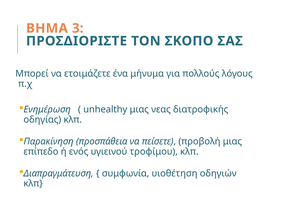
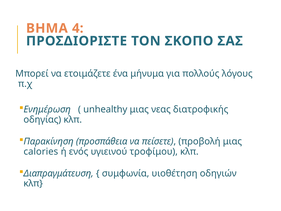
3: 3 -> 4
επίπεδο: επίπεδο -> calories
